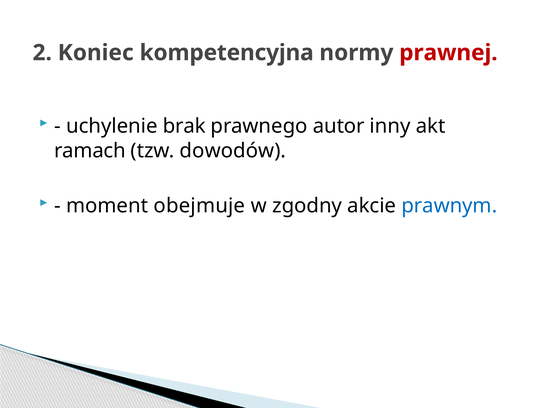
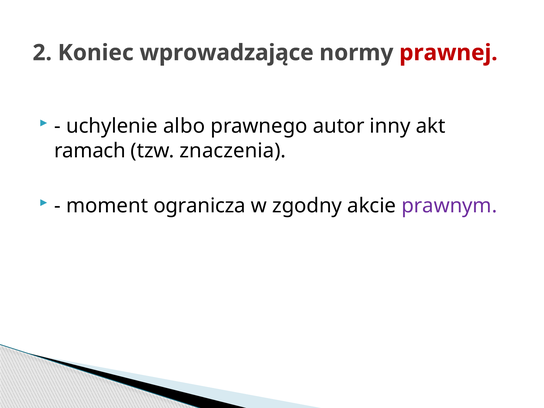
kompetencyjna: kompetencyjna -> wprowadzające
brak: brak -> albo
dowodów: dowodów -> znaczenia
obejmuje: obejmuje -> ogranicza
prawnym colour: blue -> purple
